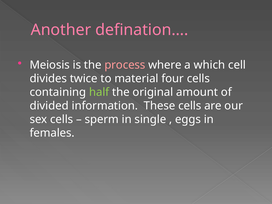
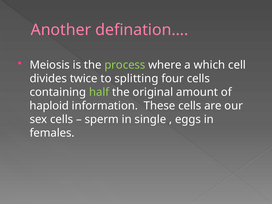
process colour: pink -> light green
material: material -> splitting
divided: divided -> haploid
